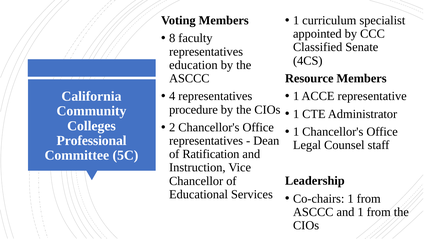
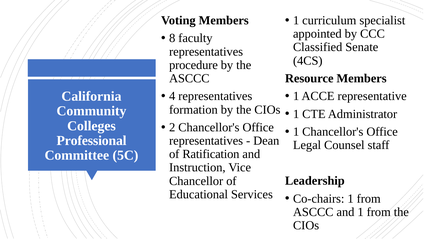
education: education -> procedure
procedure: procedure -> formation
